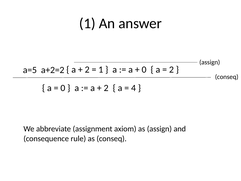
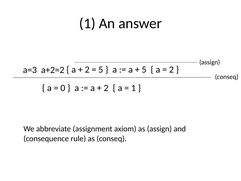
1 at (101, 70): 1 -> 5
0 at (144, 70): 0 -> 5
a=5: a=5 -> a=3
4 at (134, 88): 4 -> 1
